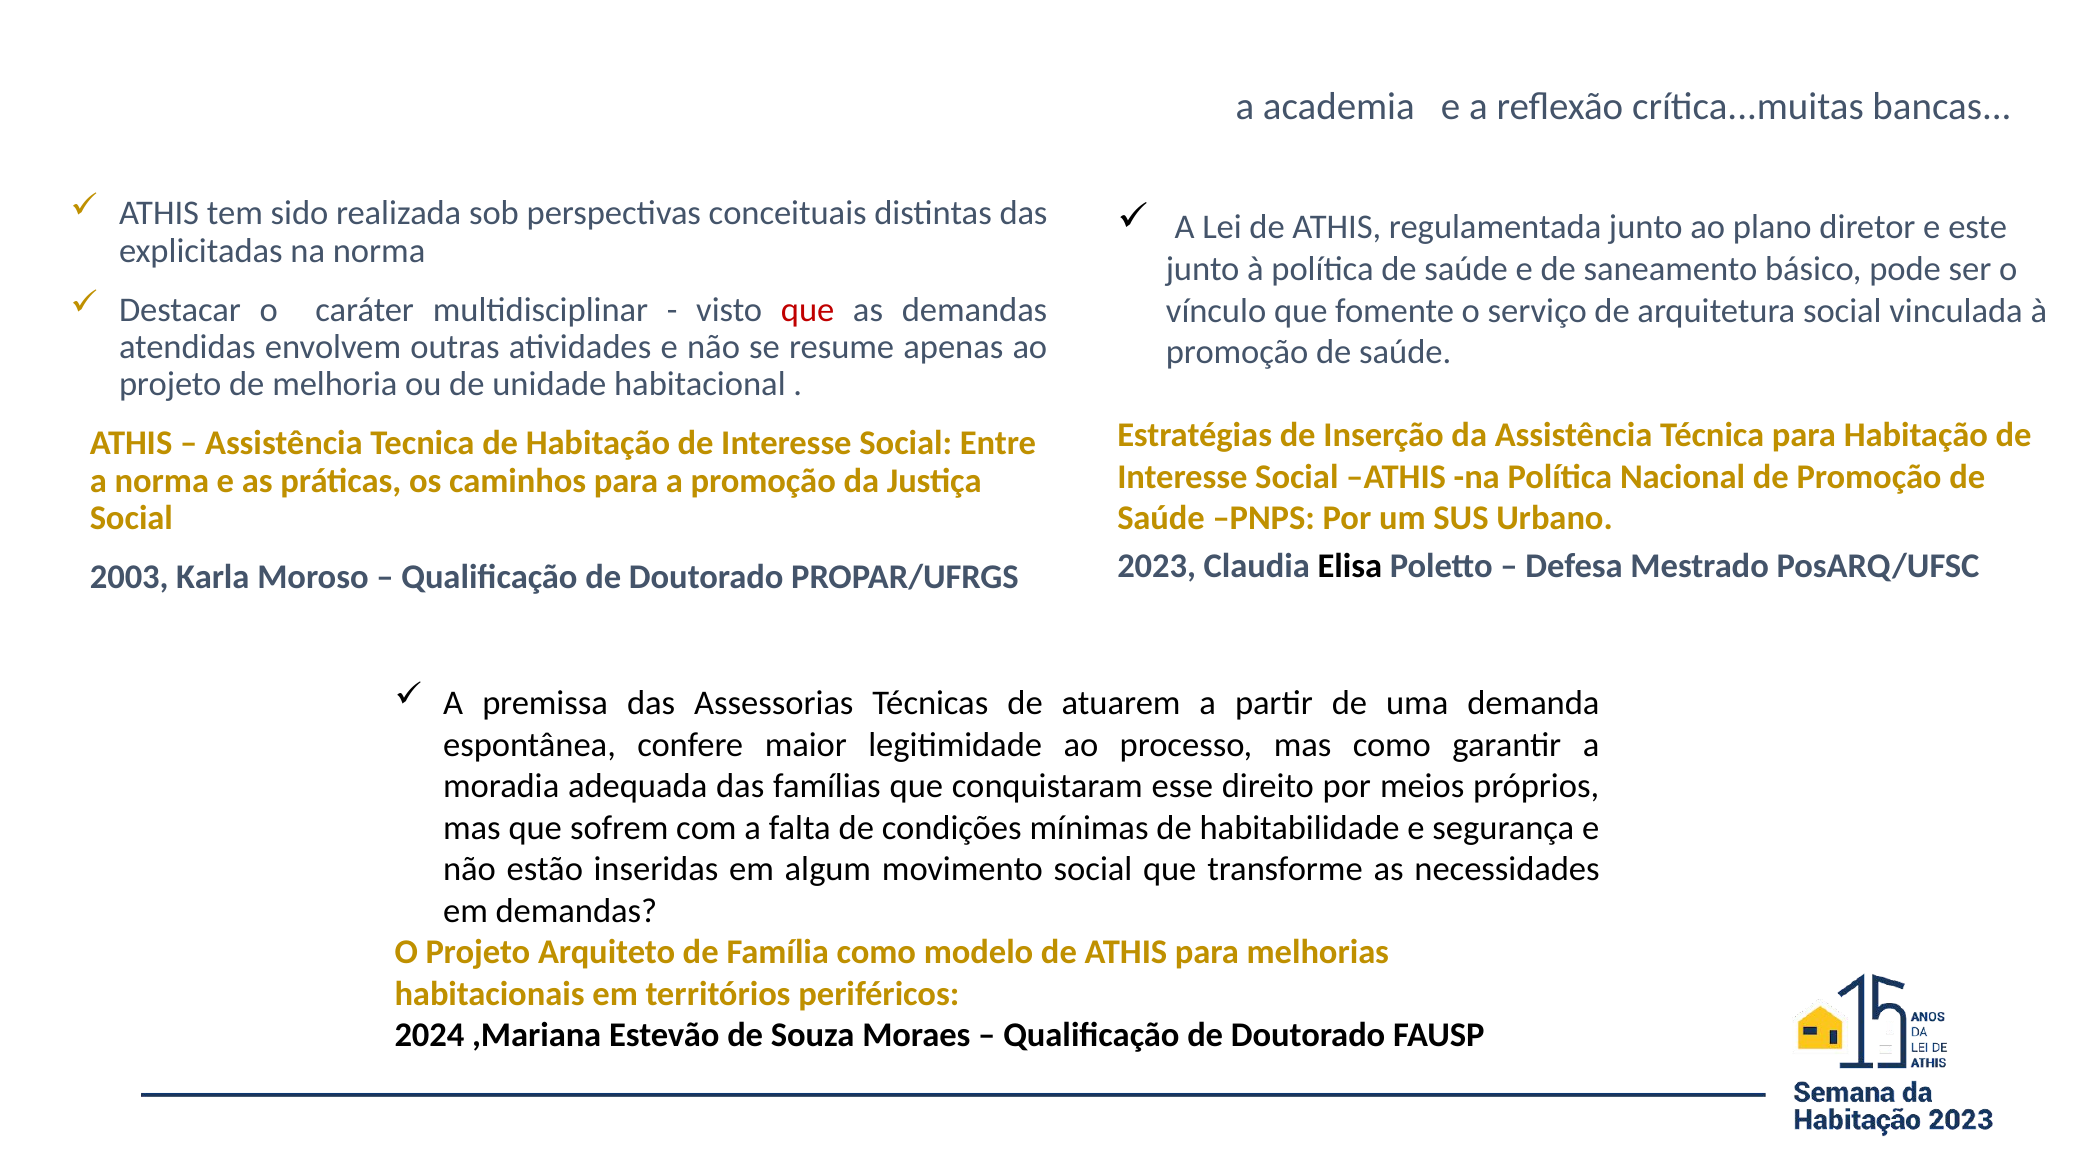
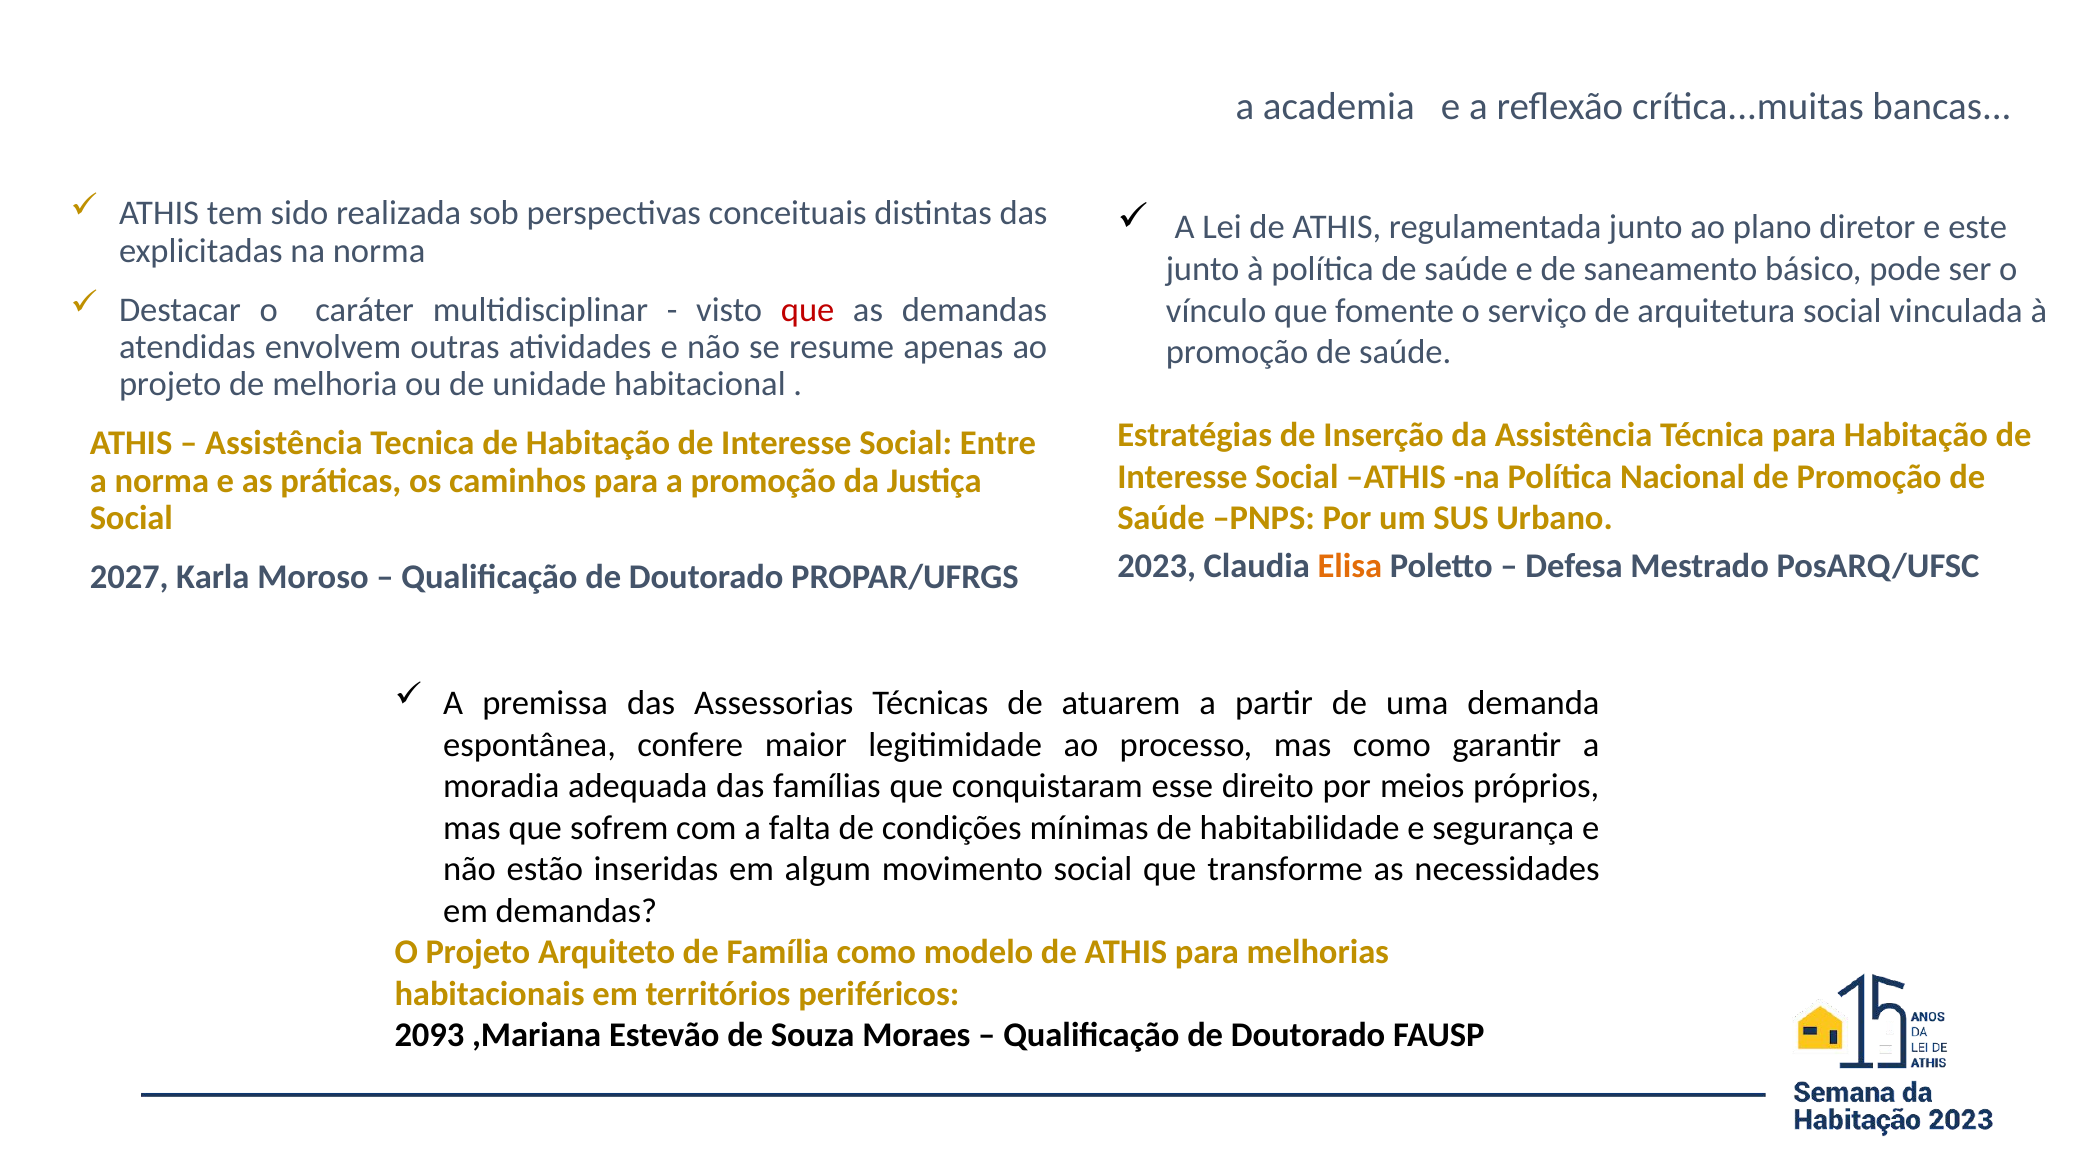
Elisa colour: black -> orange
2003: 2003 -> 2027
2024: 2024 -> 2093
